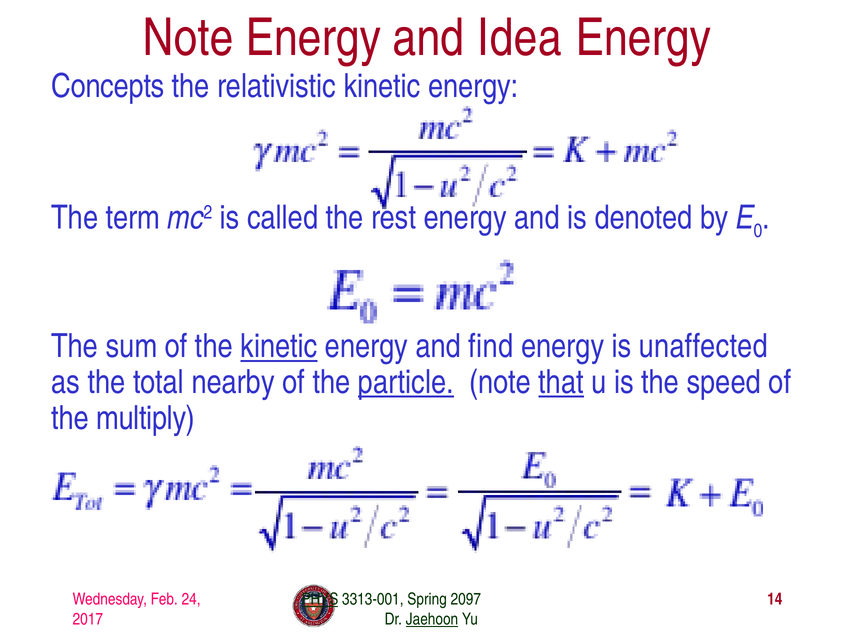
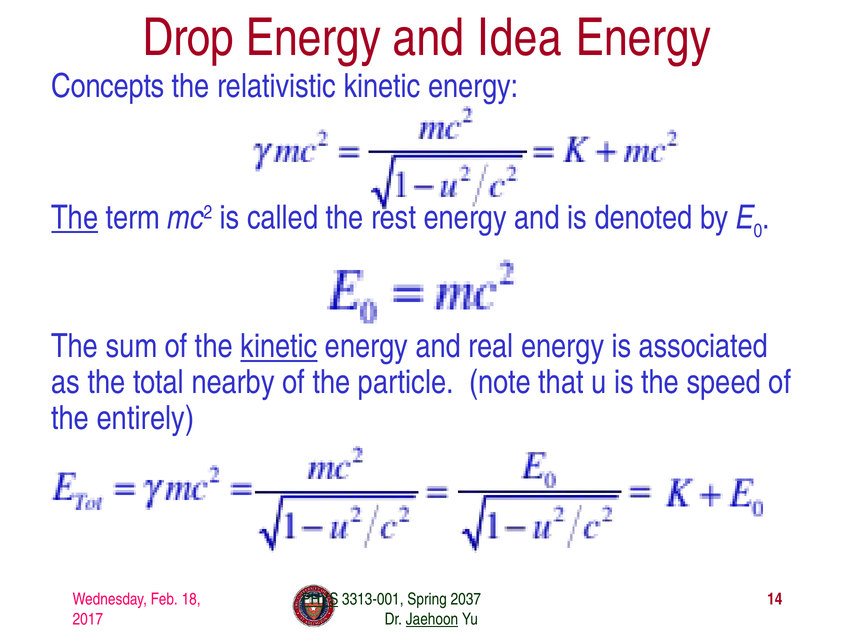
Note at (188, 38): Note -> Drop
The at (75, 218) underline: none -> present
find: find -> real
unaffected: unaffected -> associated
particle underline: present -> none
that underline: present -> none
multiply: multiply -> entirely
24: 24 -> 18
2097: 2097 -> 2037
